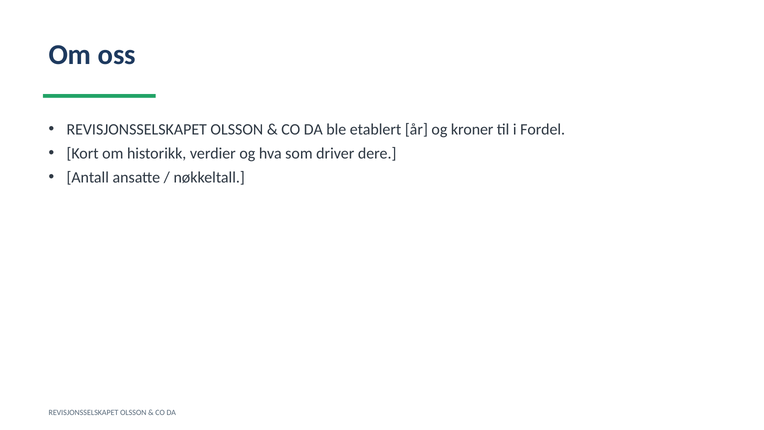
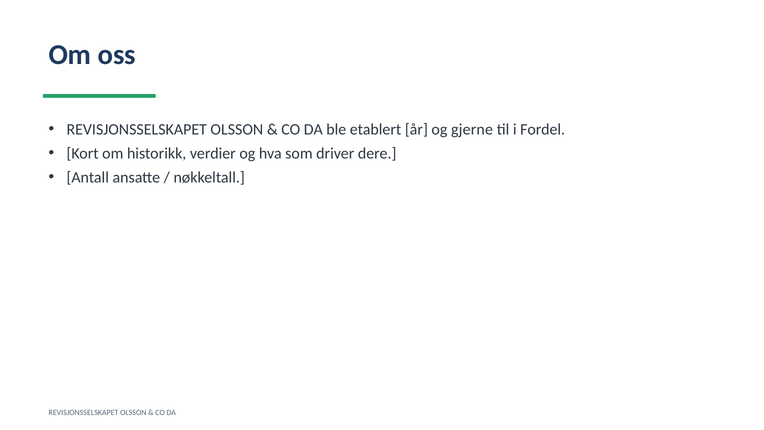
kroner: kroner -> gjerne
